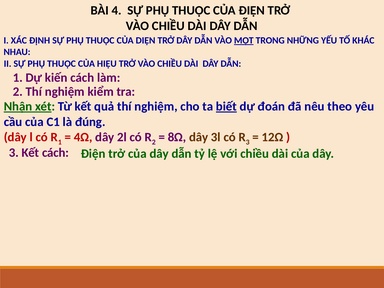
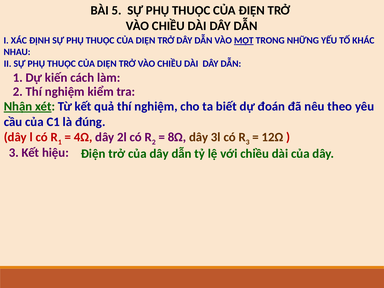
4: 4 -> 5
HIỆU at (107, 64): HIỆU -> DIỆN
biết underline: present -> none
Kết cách: cách -> hiệu
